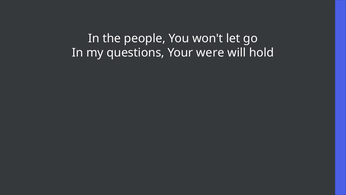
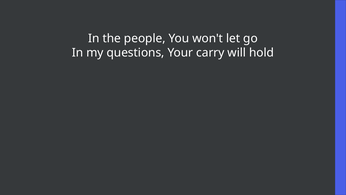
were: were -> carry
